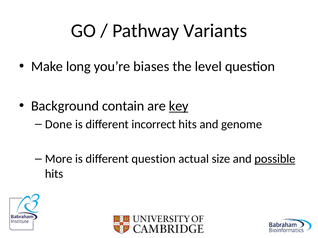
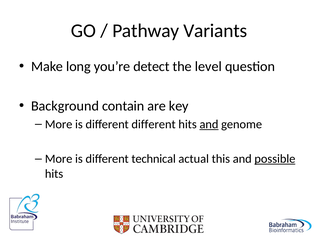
biases: biases -> detect
key underline: present -> none
Done at (59, 125): Done -> More
different incorrect: incorrect -> different
and at (209, 125) underline: none -> present
different question: question -> technical
size: size -> this
